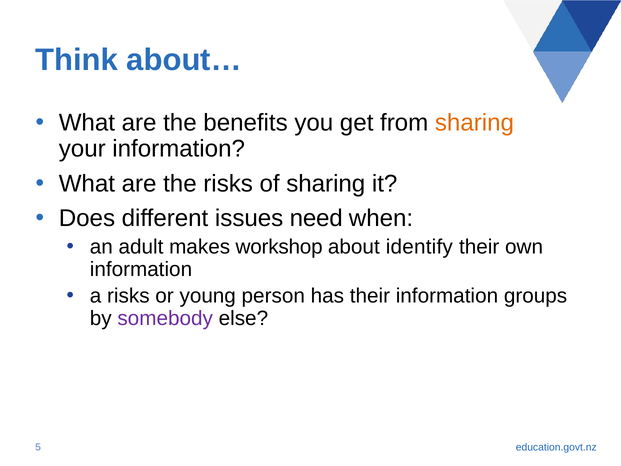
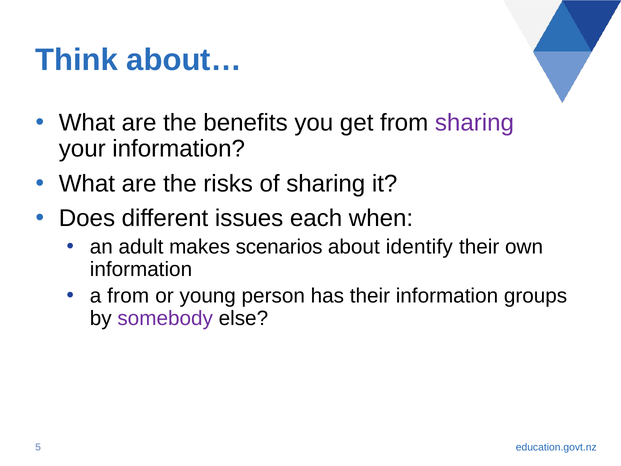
sharing at (474, 123) colour: orange -> purple
need: need -> each
workshop: workshop -> scenarios
a risks: risks -> from
